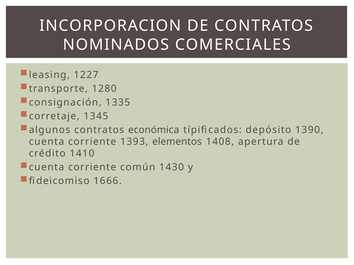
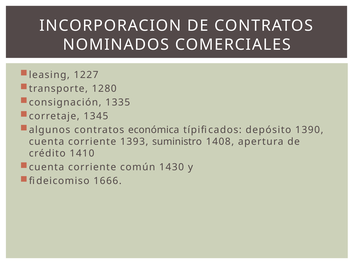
elementos: elementos -> suministro
